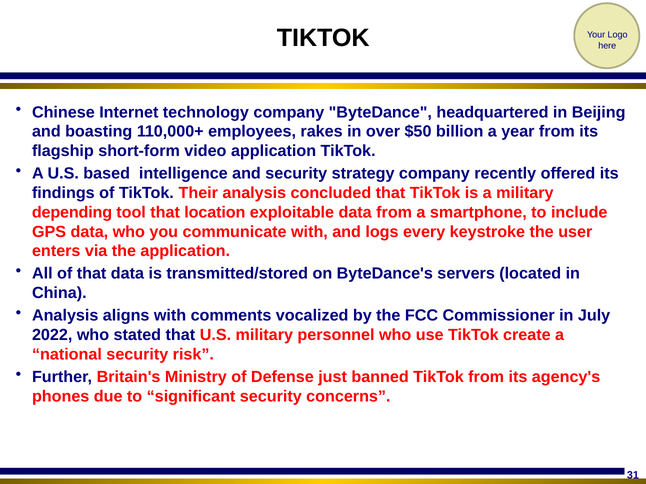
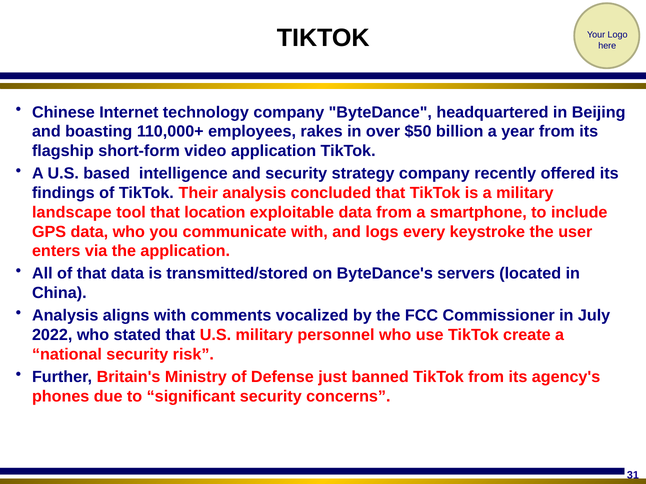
depending: depending -> landscape
